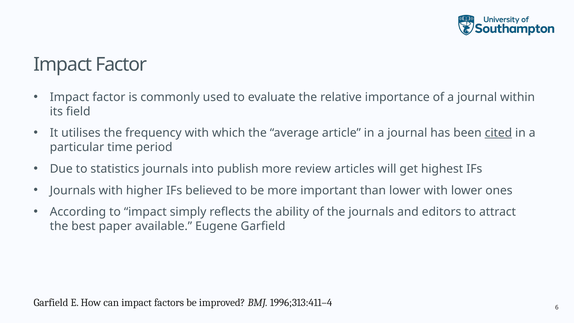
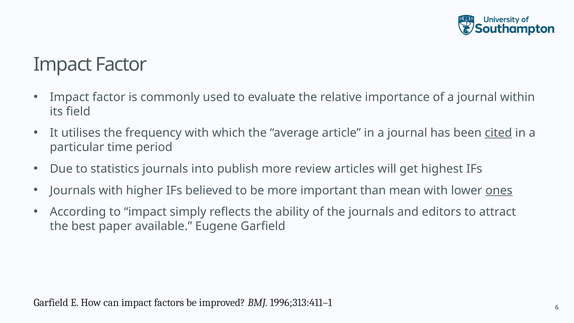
than lower: lower -> mean
ones underline: none -> present
1996;313:411–4: 1996;313:411–4 -> 1996;313:411–1
